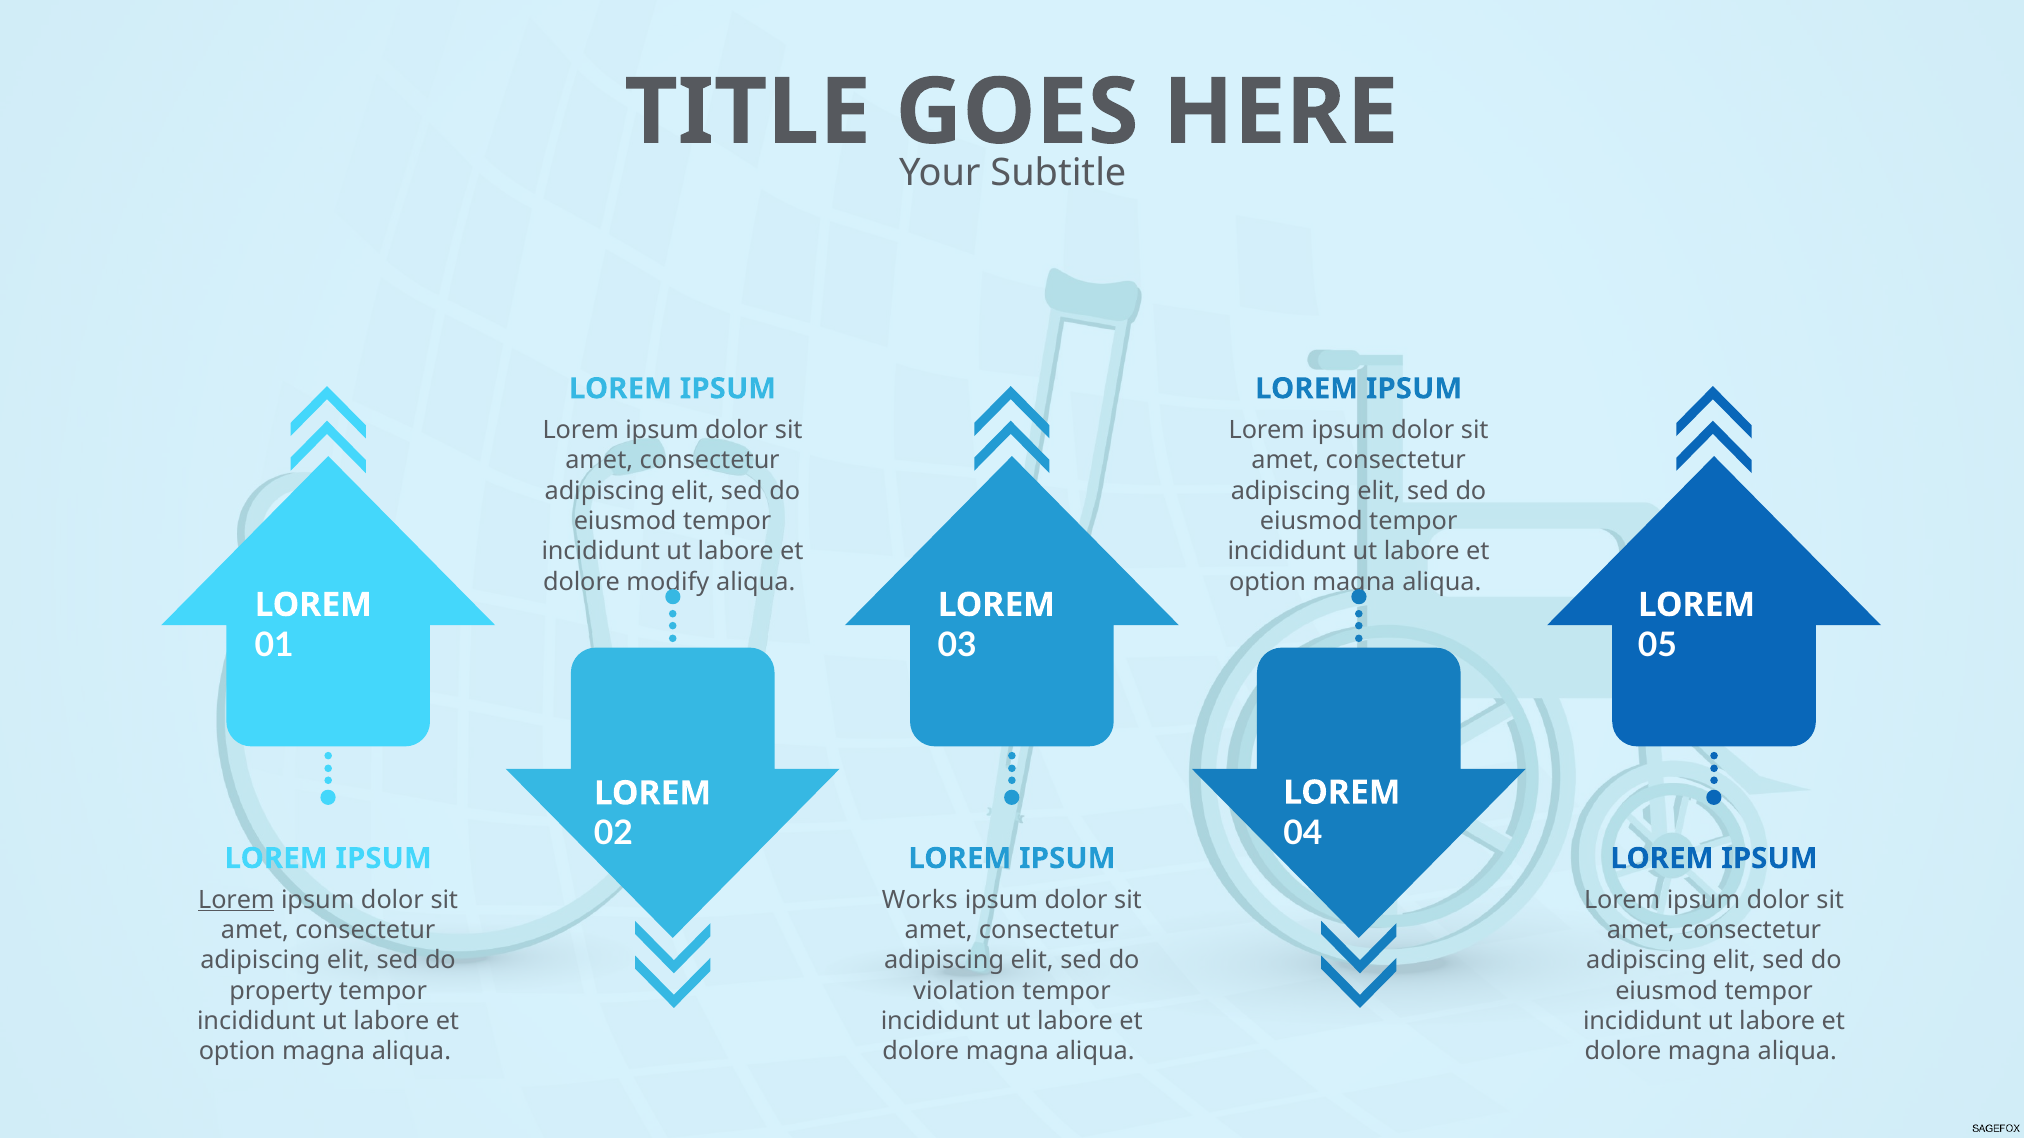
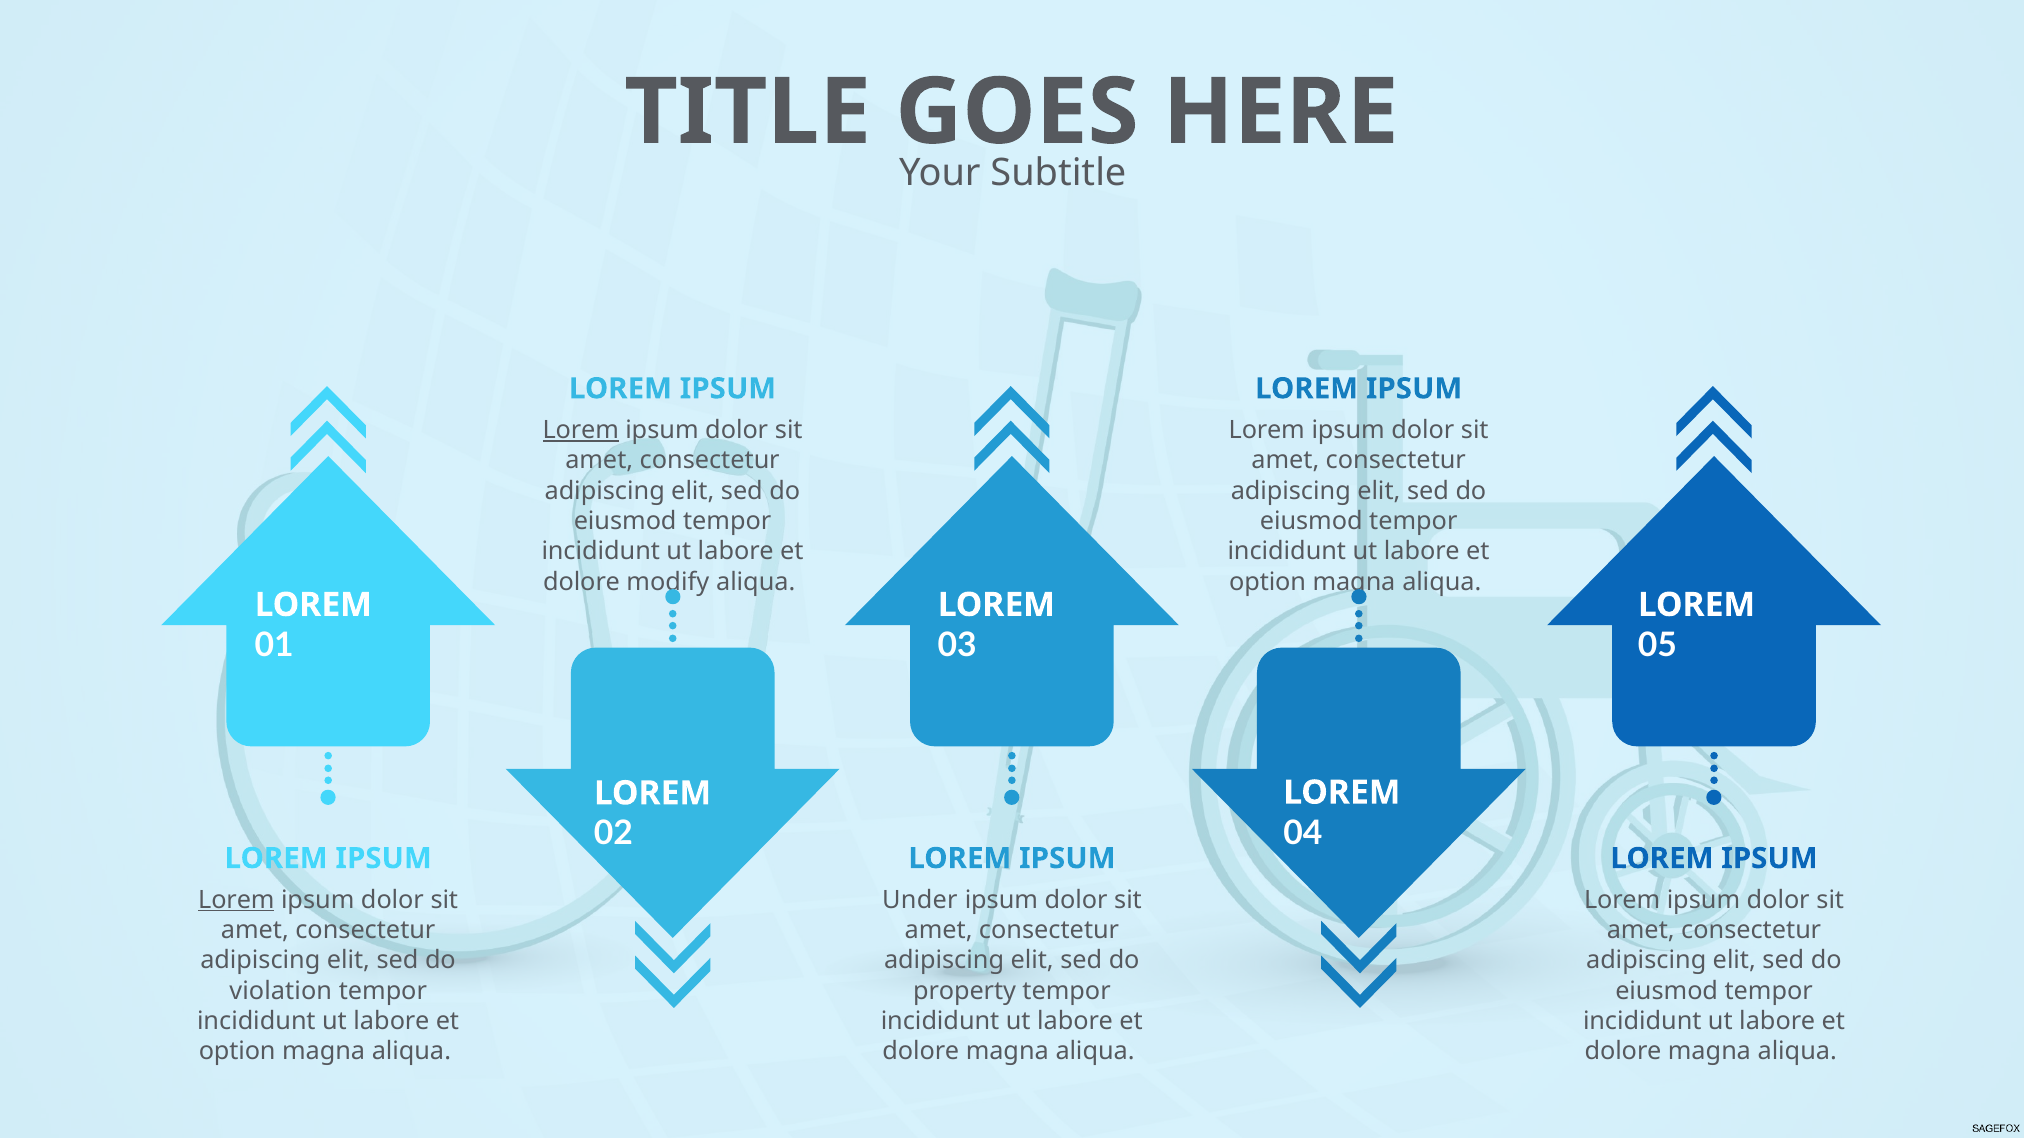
Lorem at (581, 430) underline: none -> present
Works: Works -> Under
property: property -> violation
violation: violation -> property
